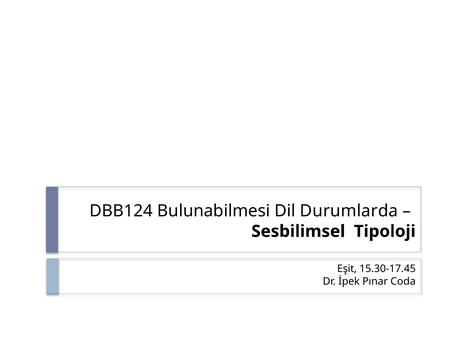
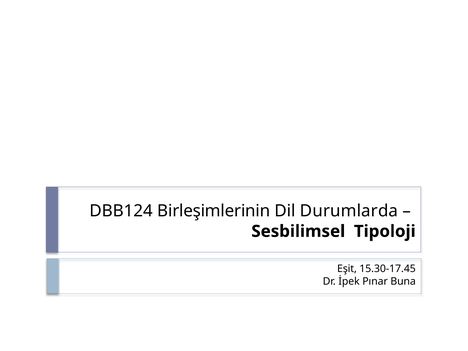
Bulunabilmesi: Bulunabilmesi -> Birleşimlerinin
Coda: Coda -> Buna
